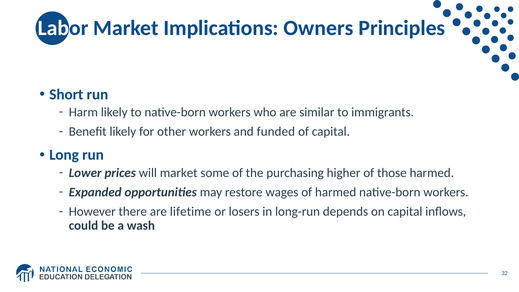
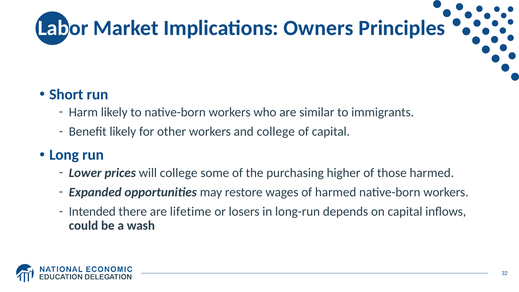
and funded: funded -> college
will market: market -> college
However: However -> Intended
